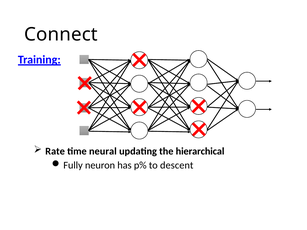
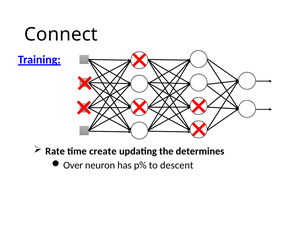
neural: neural -> create
hierarchical: hierarchical -> determines
Fully: Fully -> Over
